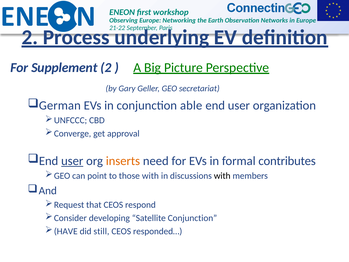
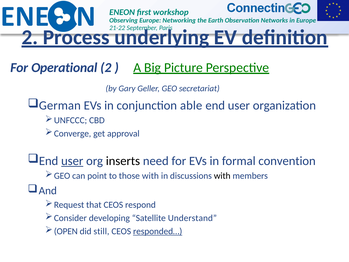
Supplement: Supplement -> Operational
inserts colour: orange -> black
contributes: contributes -> convention
Satellite Conjunction: Conjunction -> Understand
HAVE: HAVE -> OPEN
responded… underline: none -> present
